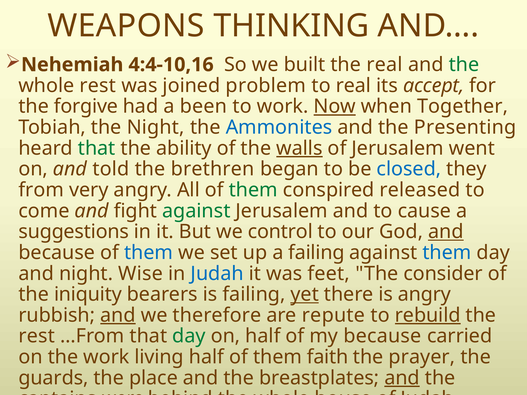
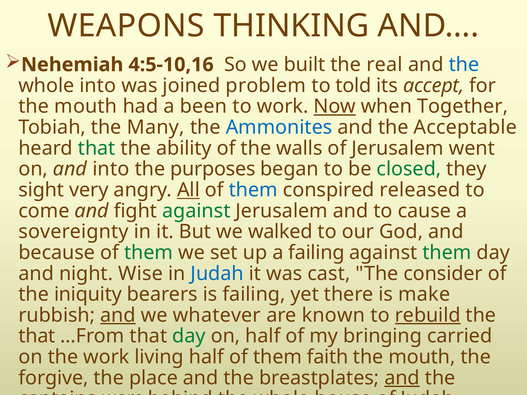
4:4-10,16: 4:4-10,16 -> 4:5-10,16
the at (464, 65) colour: green -> blue
whole rest: rest -> into
to real: real -> told
forgive at (86, 107): forgive -> mouth
the Night: Night -> Many
Presenting: Presenting -> Acceptable
walls underline: present -> none
and told: told -> into
brethren: brethren -> purposes
closed colour: blue -> green
from: from -> sight
All underline: none -> present
them at (253, 190) colour: green -> blue
suggestions: suggestions -> sovereignty
control: control -> walked
and at (446, 232) underline: present -> none
them at (149, 253) colour: blue -> green
them at (447, 253) colour: blue -> green
feet: feet -> cast
yet underline: present -> none
is angry: angry -> make
therefore: therefore -> whatever
repute: repute -> known
rest at (37, 336): rest -> that
my because: because -> bringing
prayer at (422, 357): prayer -> mouth
guards: guards -> forgive
